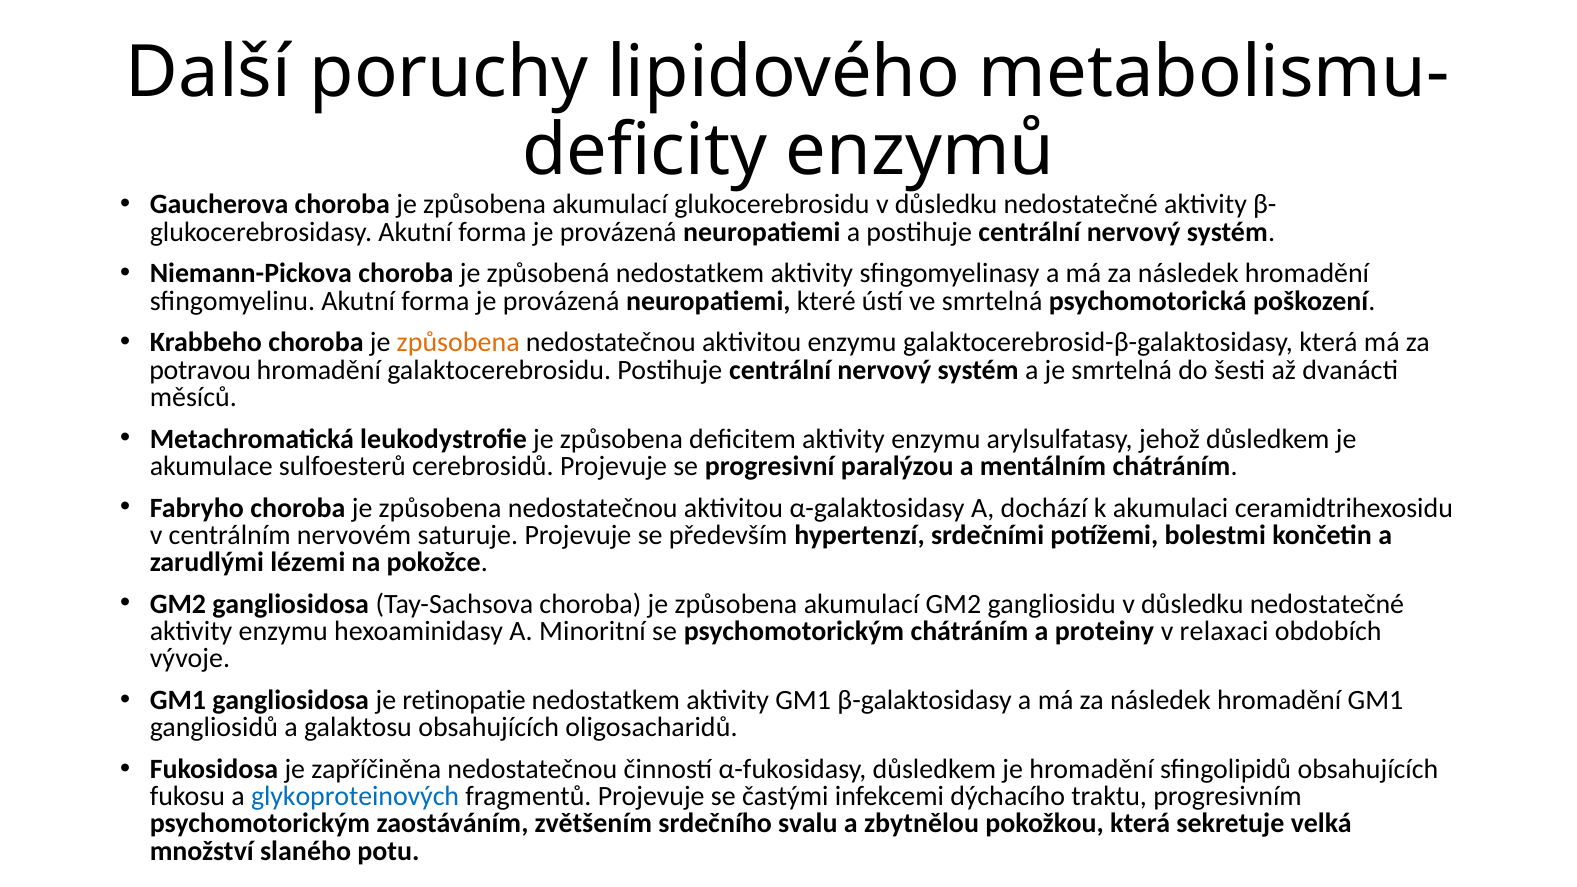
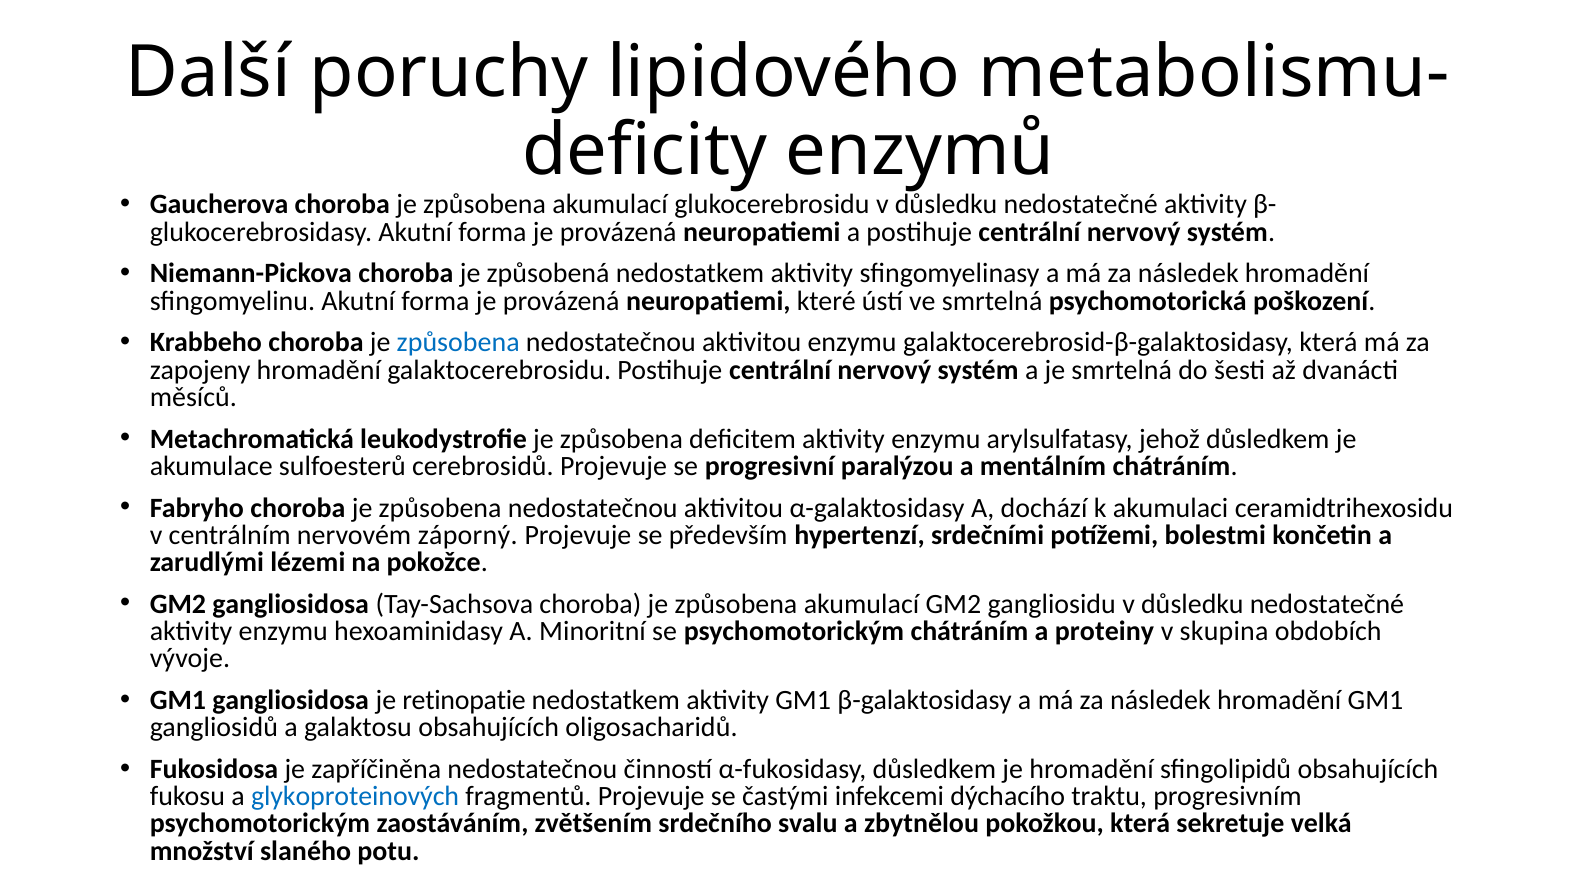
způsobena at (458, 343) colour: orange -> blue
potravou: potravou -> zapojeny
saturuje: saturuje -> záporný
relaxaci: relaxaci -> skupina
